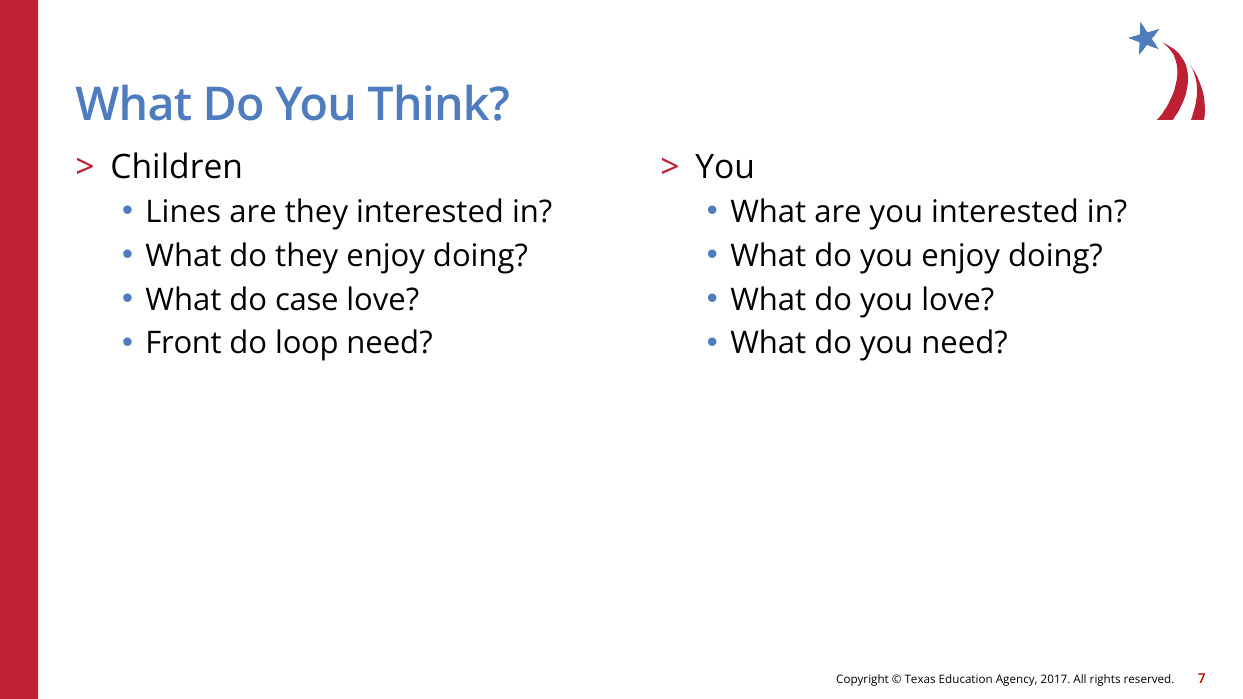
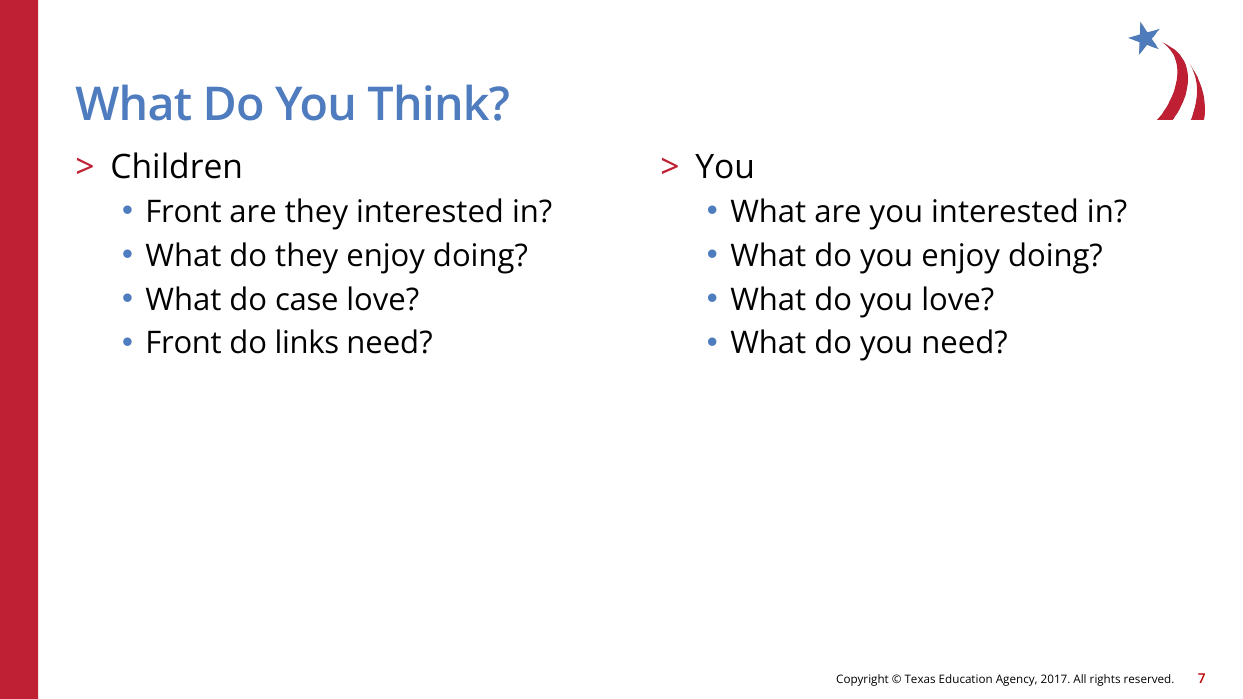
Lines at (183, 212): Lines -> Front
loop: loop -> links
